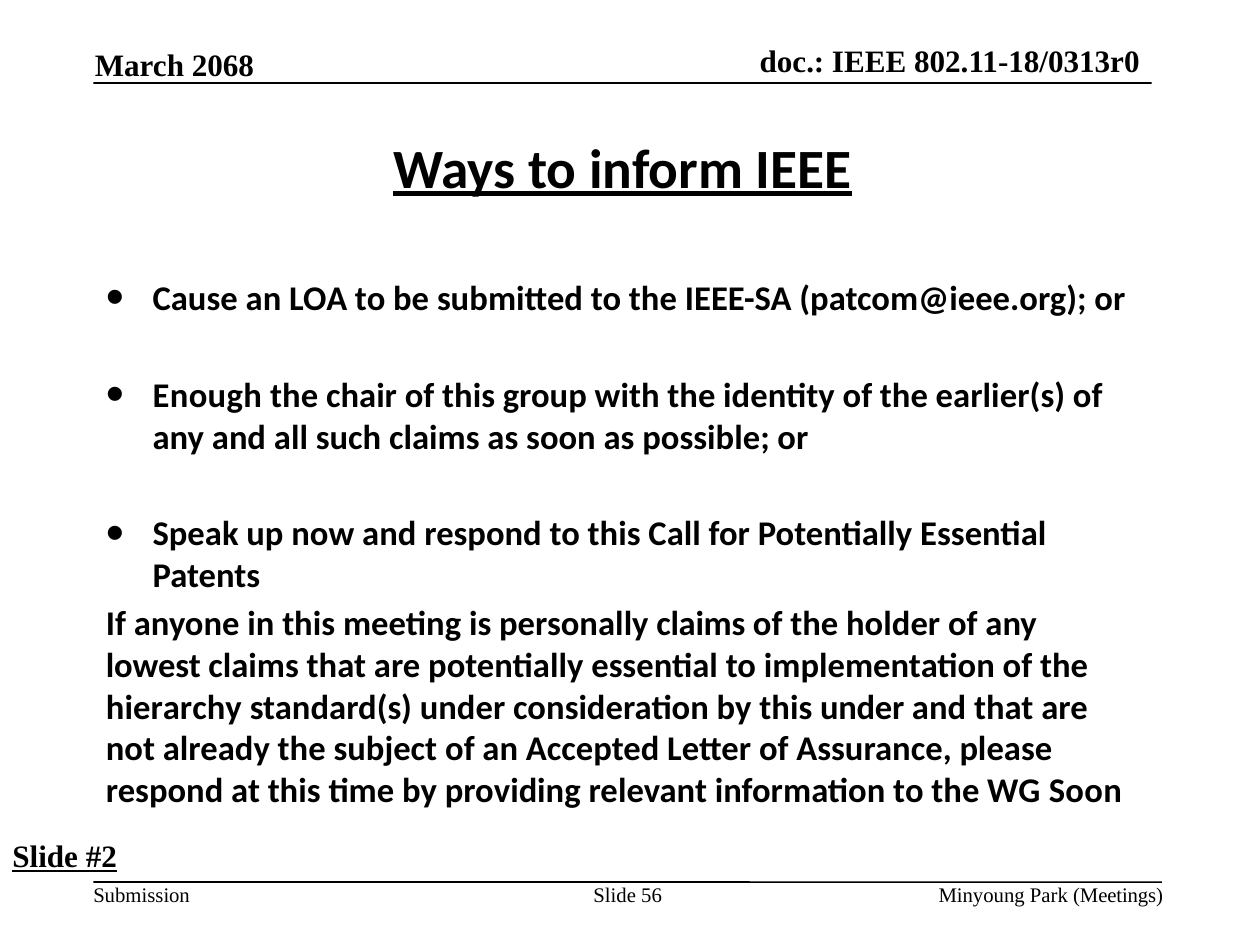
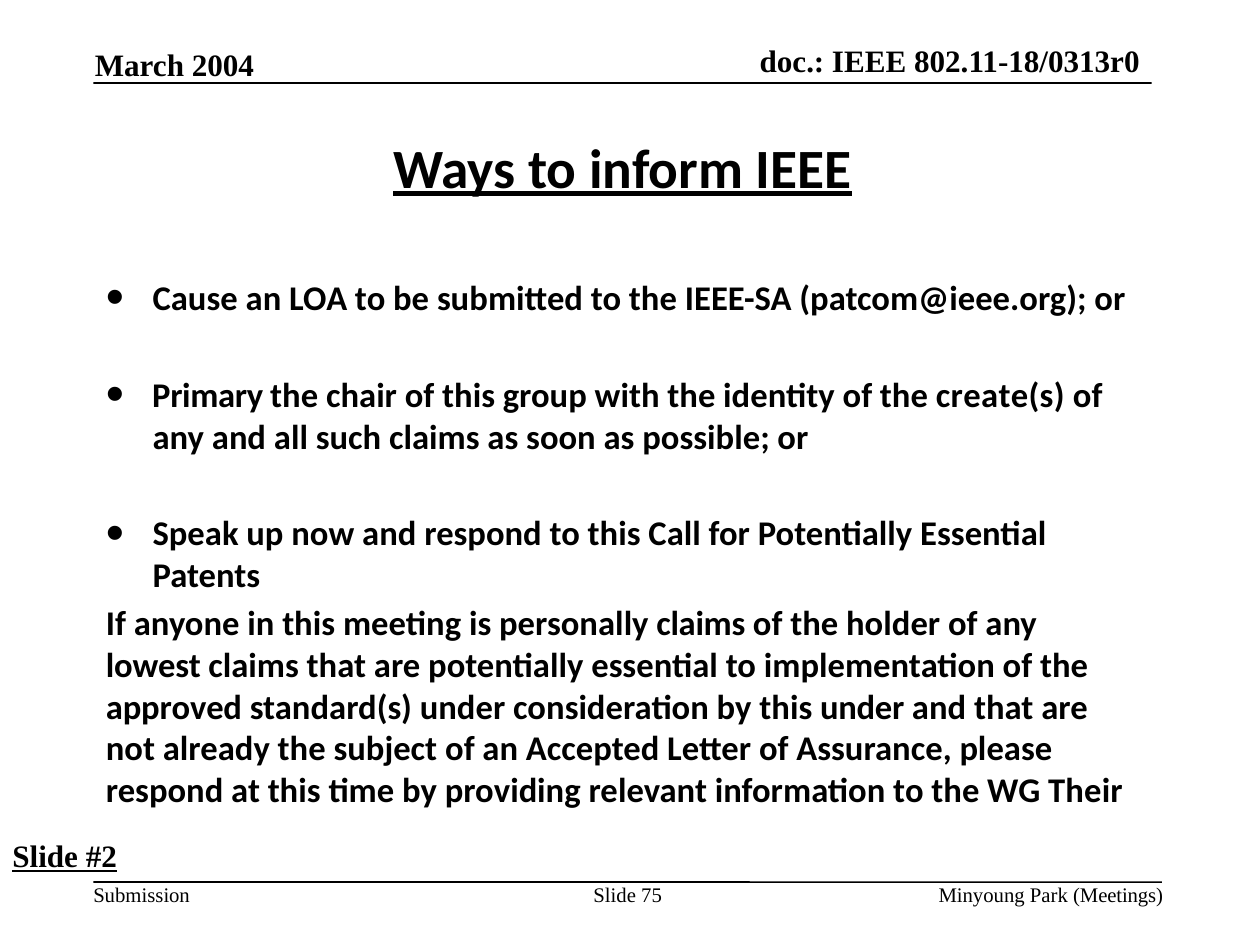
2068: 2068 -> 2004
Enough: Enough -> Primary
earlier(s: earlier(s -> create(s
hierarchy: hierarchy -> approved
WG Soon: Soon -> Their
56: 56 -> 75
